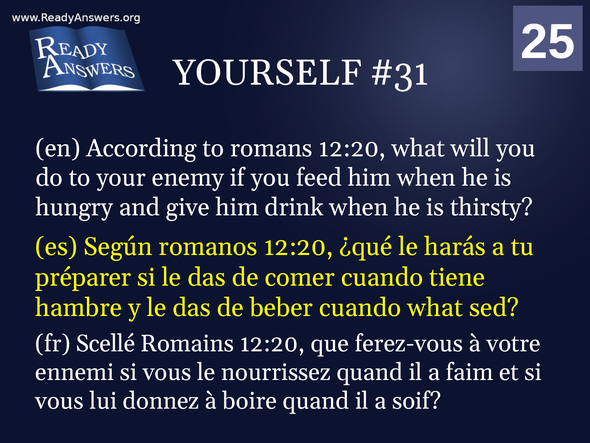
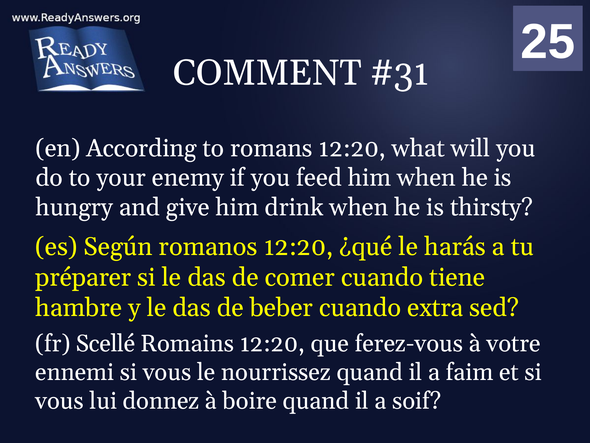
YOURSELF: YOURSELF -> COMMENT
cuando what: what -> extra
